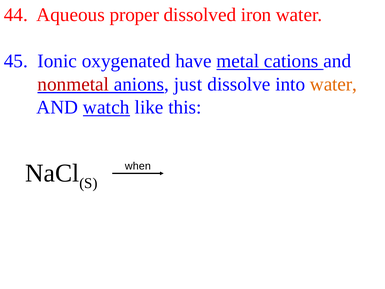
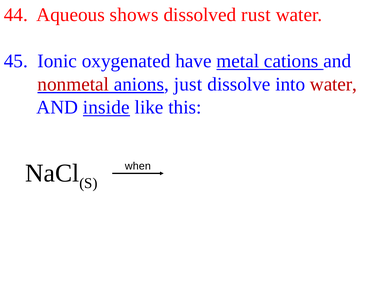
proper: proper -> shows
iron: iron -> rust
water at (333, 84) colour: orange -> red
watch: watch -> inside
